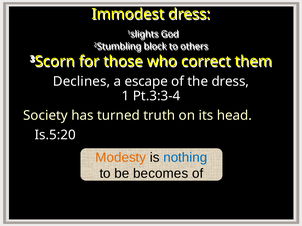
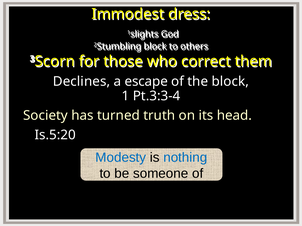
the dress: dress -> block
Modesty colour: orange -> blue
becomes: becomes -> someone
